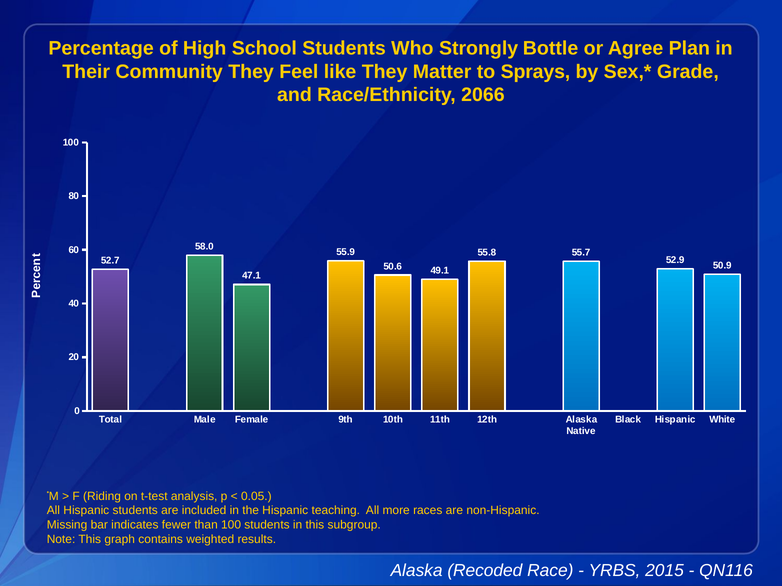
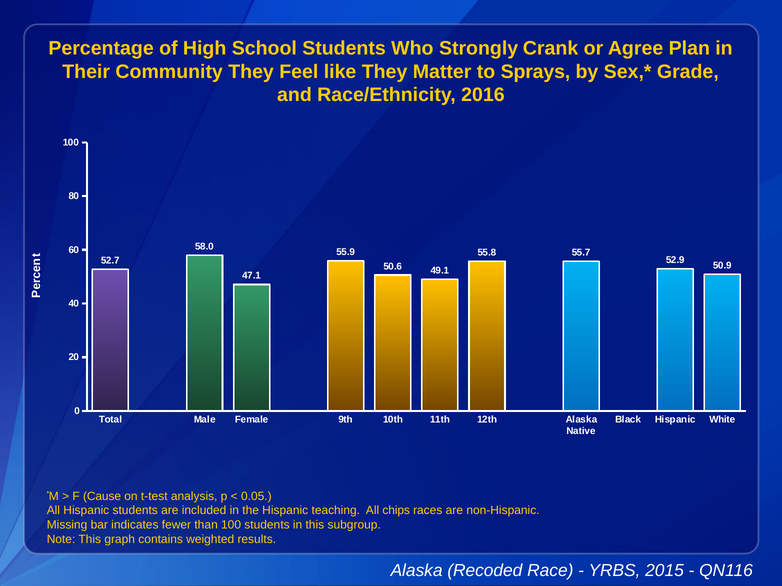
Bottle: Bottle -> Crank
2066: 2066 -> 2016
Riding: Riding -> Cause
more: more -> chips
